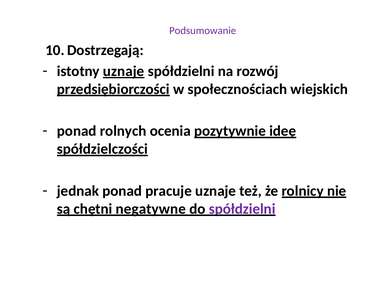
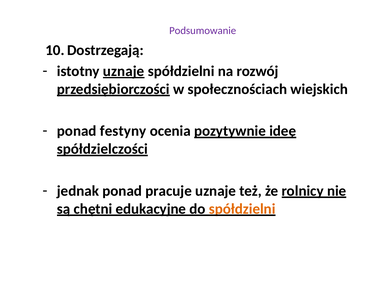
rolnych: rolnych -> festyny
negatywne: negatywne -> edukacyjne
spółdzielni at (242, 209) colour: purple -> orange
